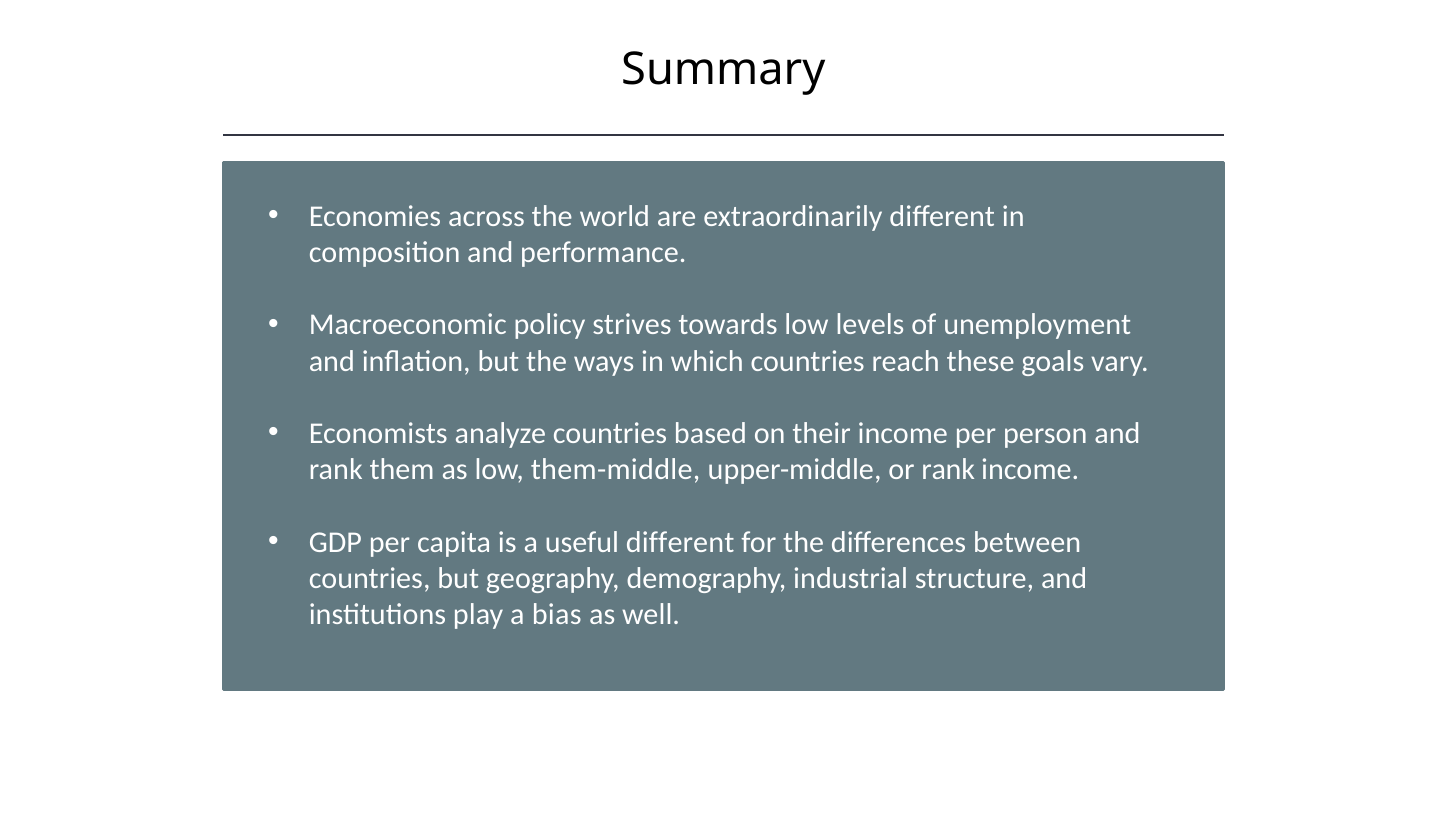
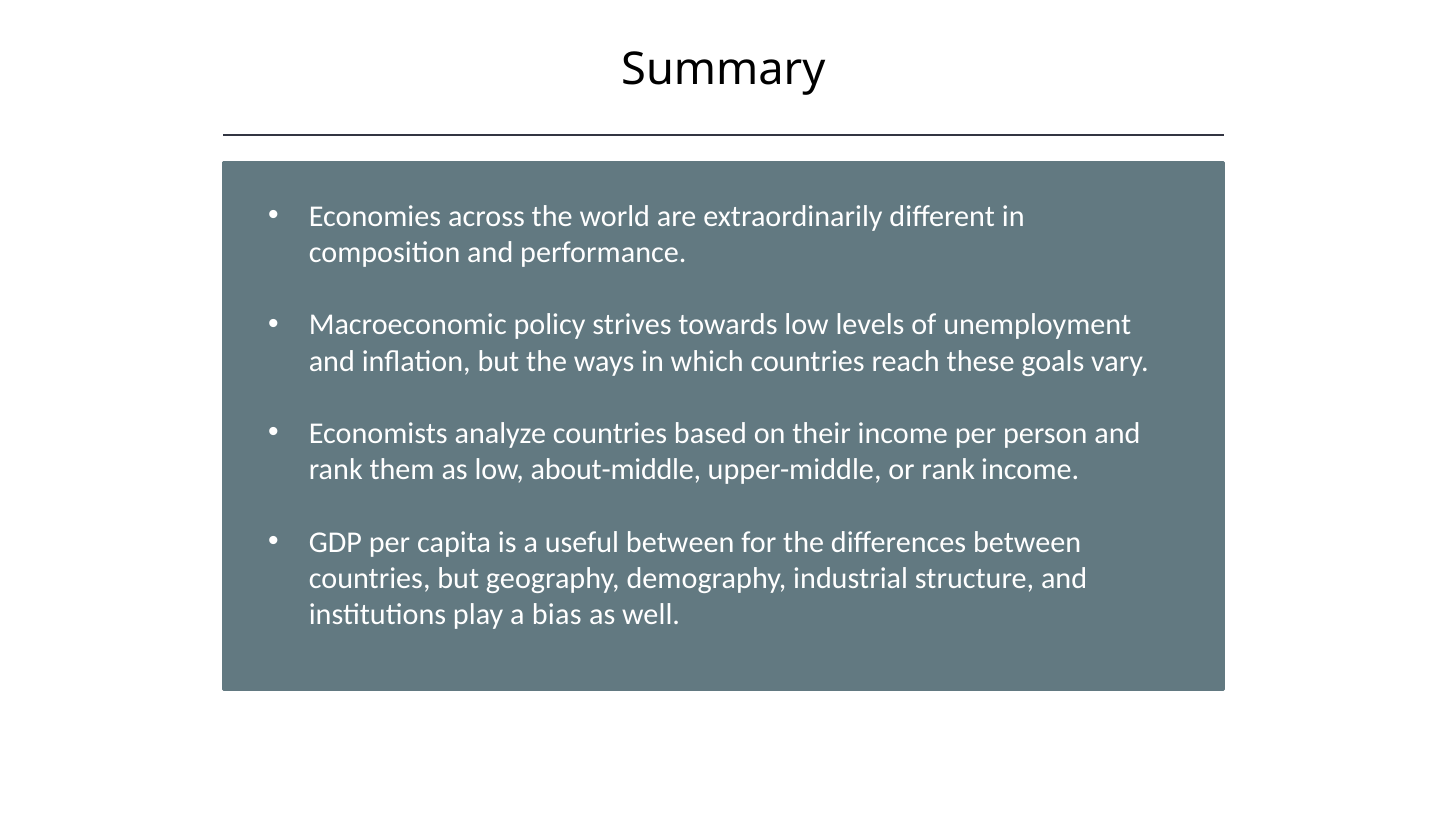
them-middle: them-middle -> about-middle
useful different: different -> between
